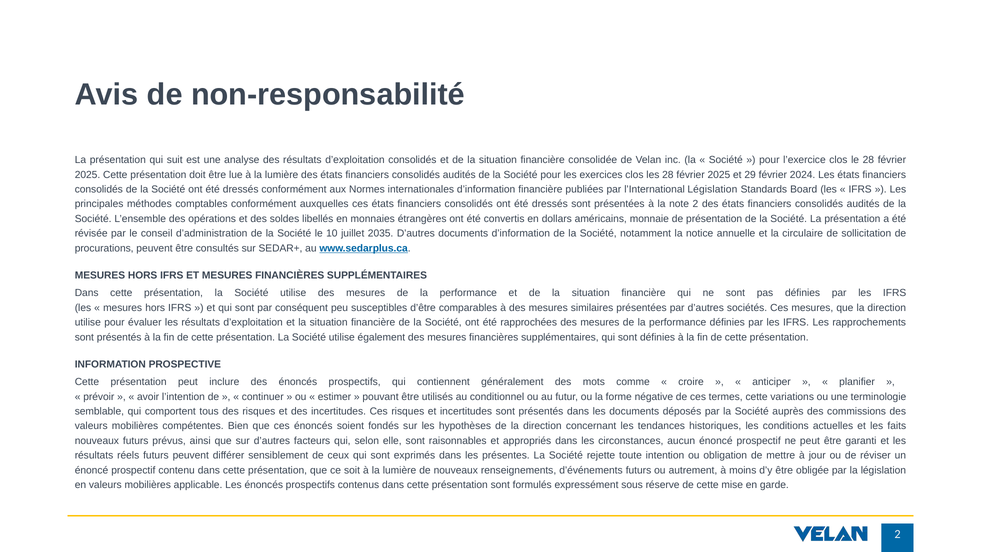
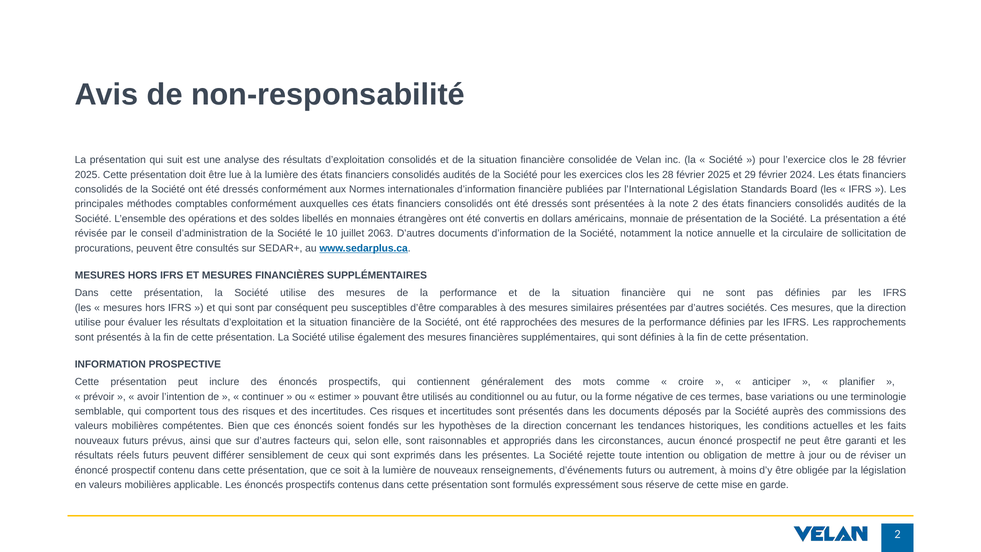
2035: 2035 -> 2063
termes cette: cette -> base
